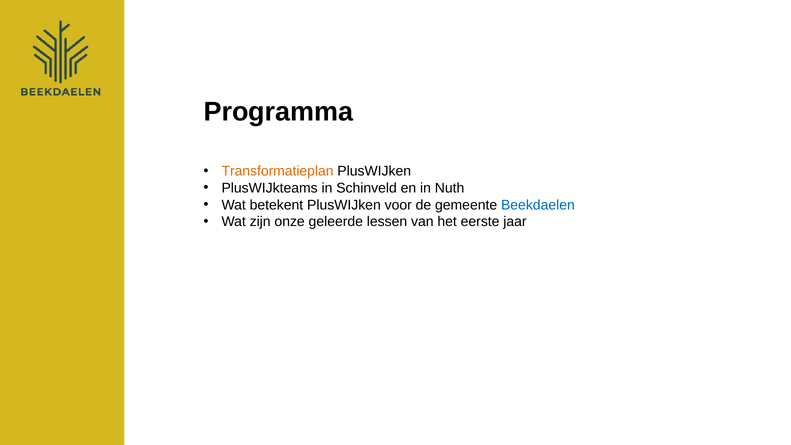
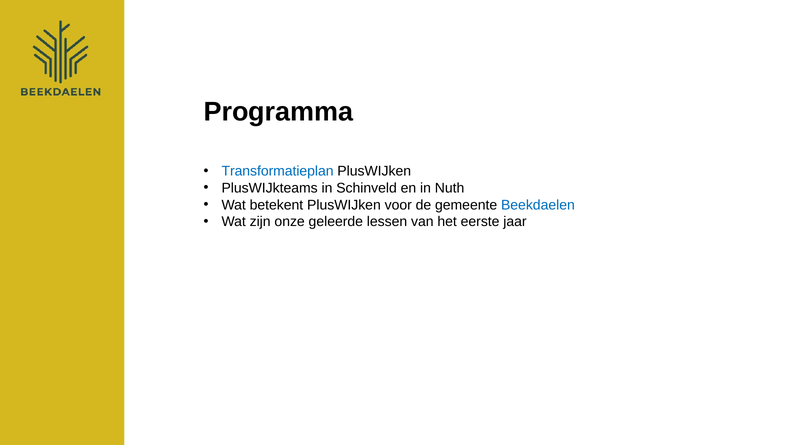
Transformatieplan colour: orange -> blue
